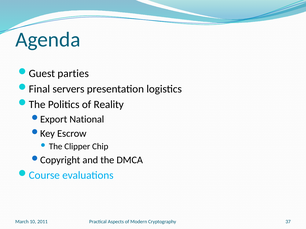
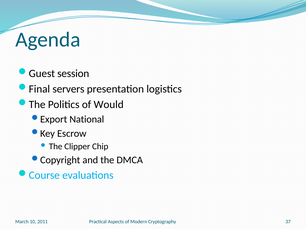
parties: parties -> session
Reality: Reality -> Would
